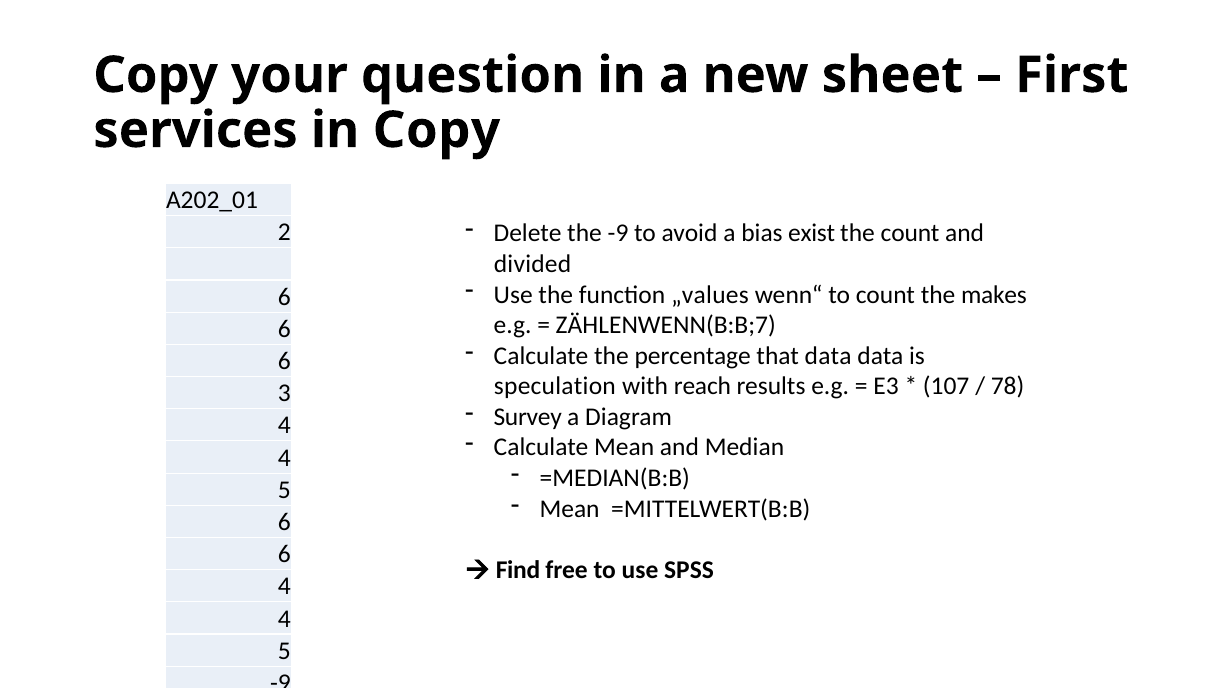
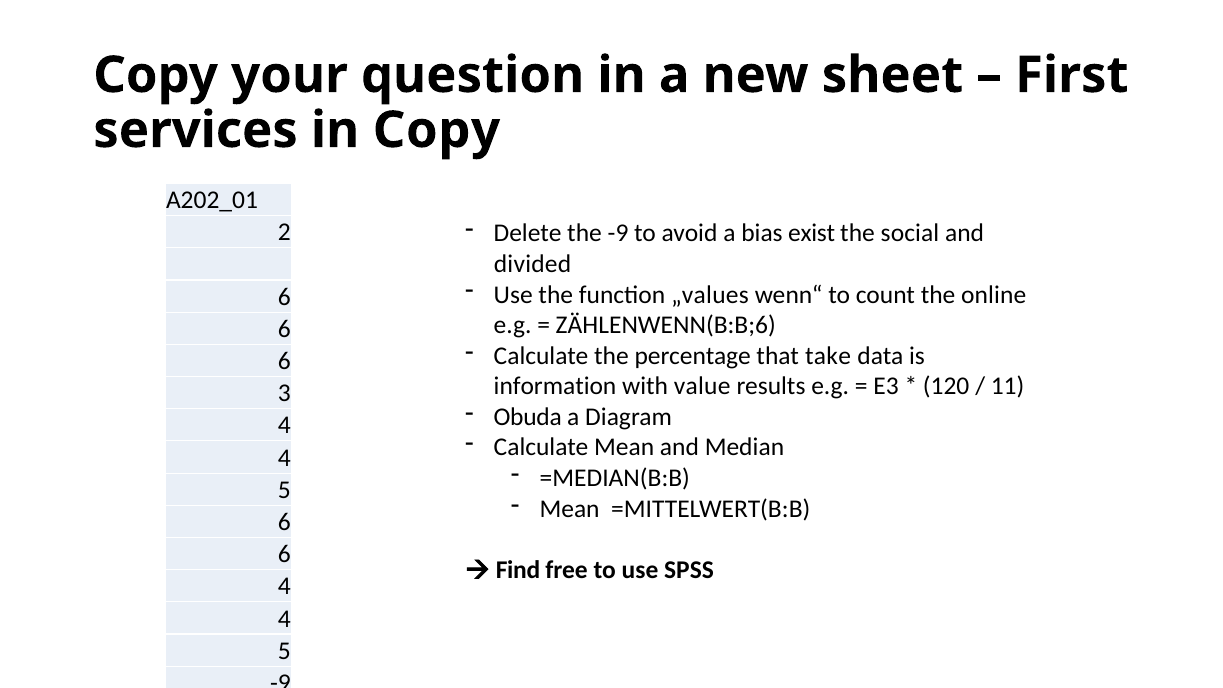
the count: count -> social
makes: makes -> online
ZÄHLENWENN(B:B;7: ZÄHLENWENN(B:B;7 -> ZÄHLENWENN(B:B;6
that data: data -> take
speculation: speculation -> information
reach: reach -> value
107: 107 -> 120
78: 78 -> 11
Survey: Survey -> Obuda
